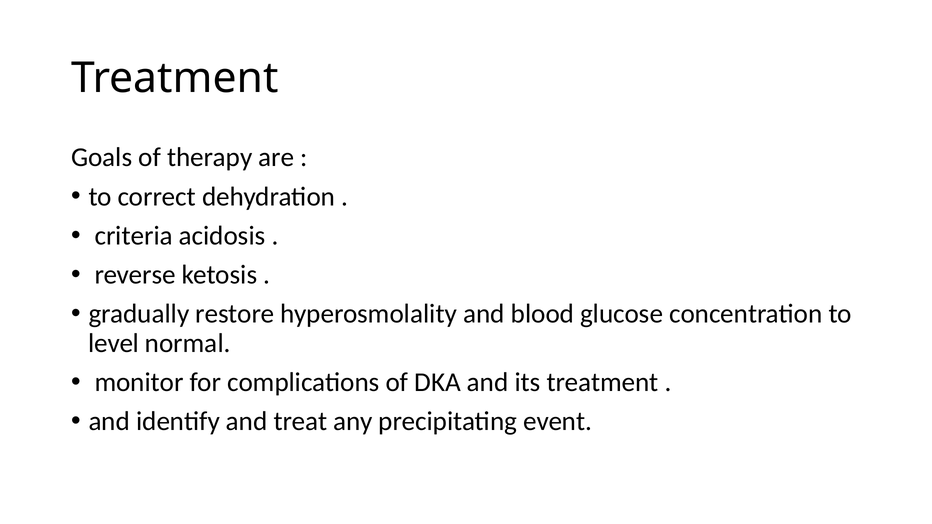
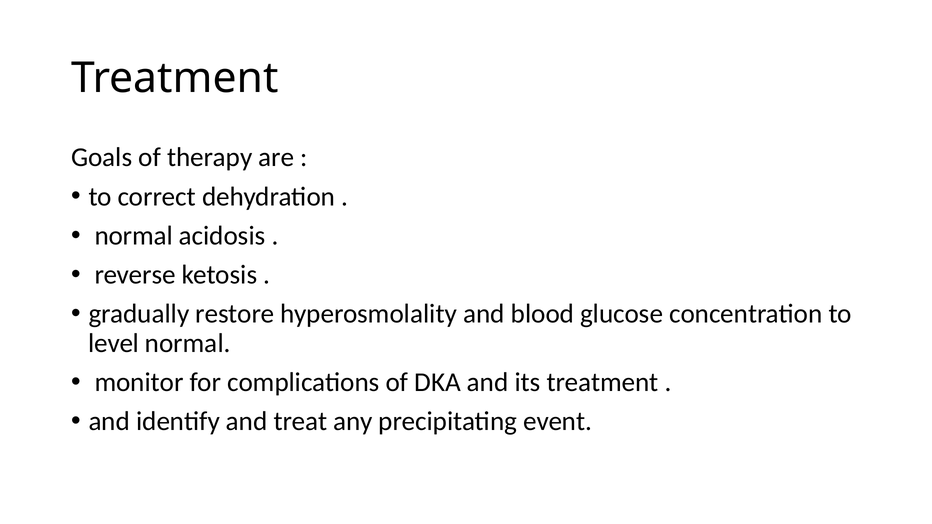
criteria at (134, 236): criteria -> normal
